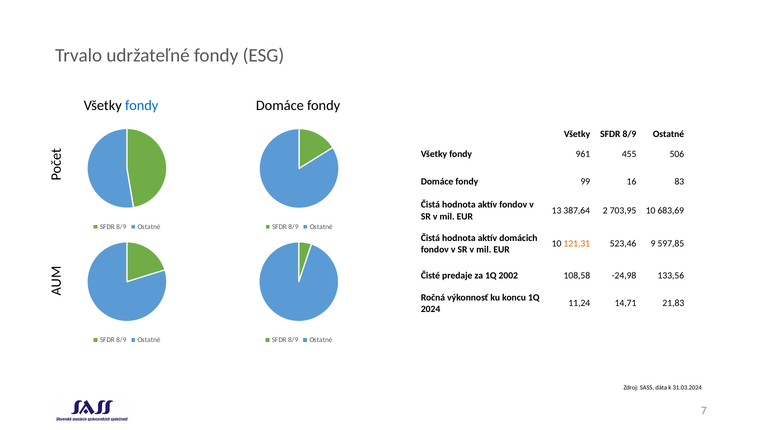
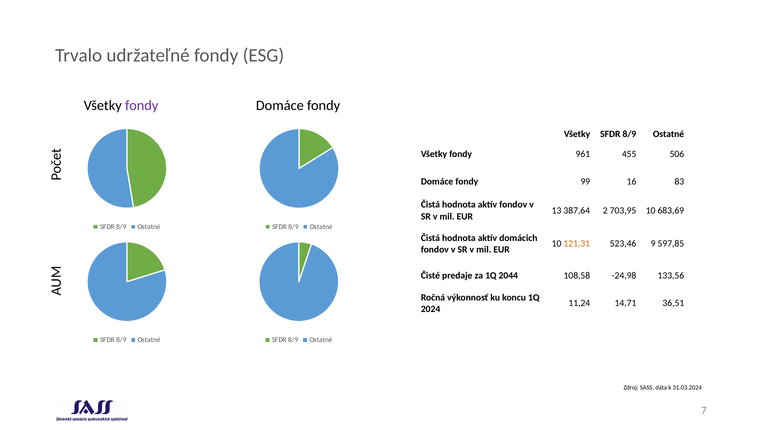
fondy at (142, 106) colour: blue -> purple
2002: 2002 -> 2044
21,83: 21,83 -> 36,51
